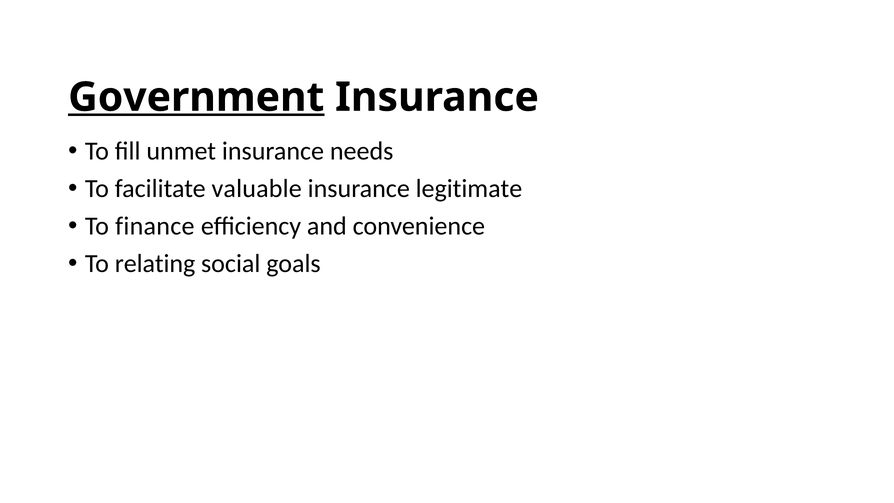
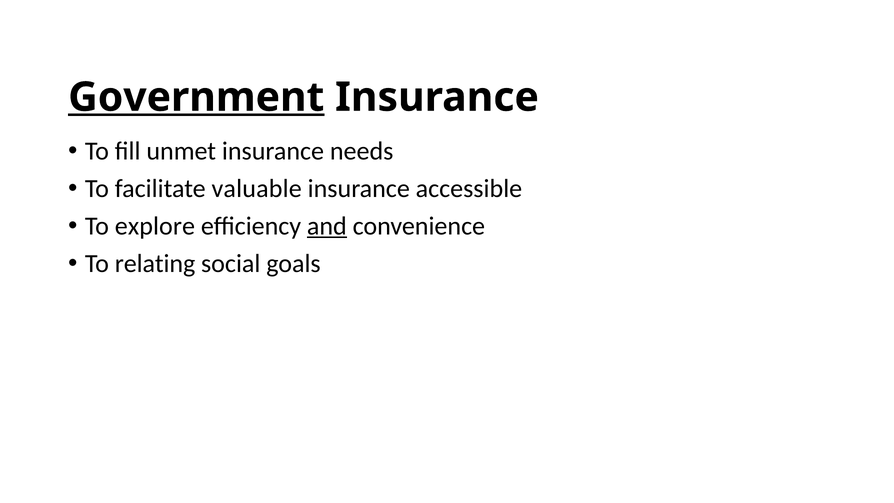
legitimate: legitimate -> accessible
finance: finance -> explore
and underline: none -> present
